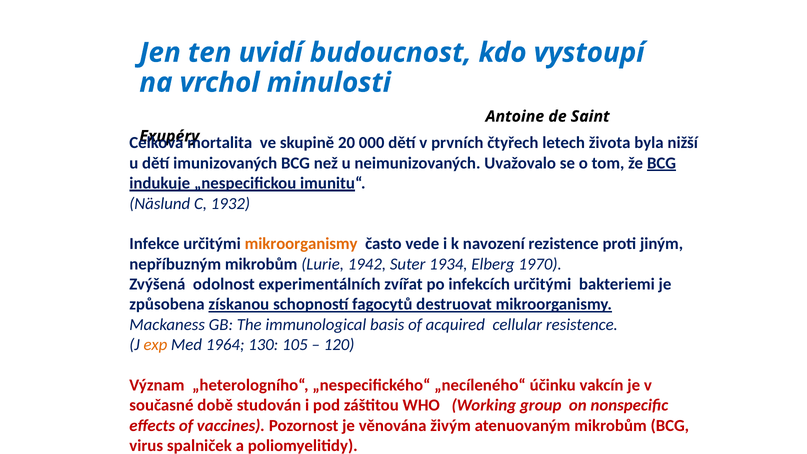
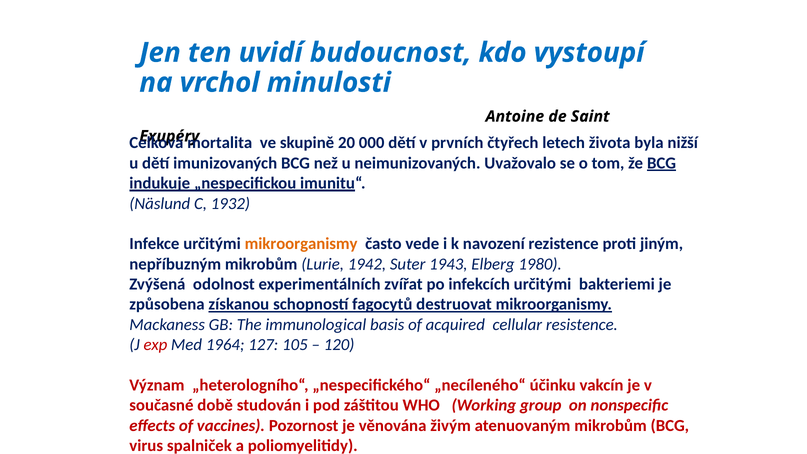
1934: 1934 -> 1943
1970: 1970 -> 1980
exp colour: orange -> red
130: 130 -> 127
